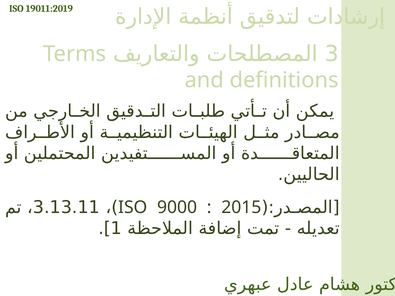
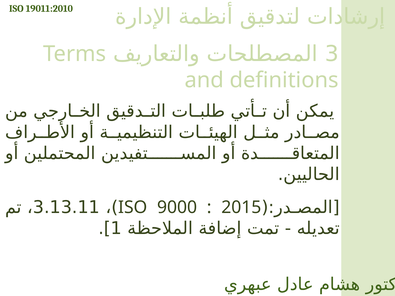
19011:2019: 19011:2019 -> 19011:2010
